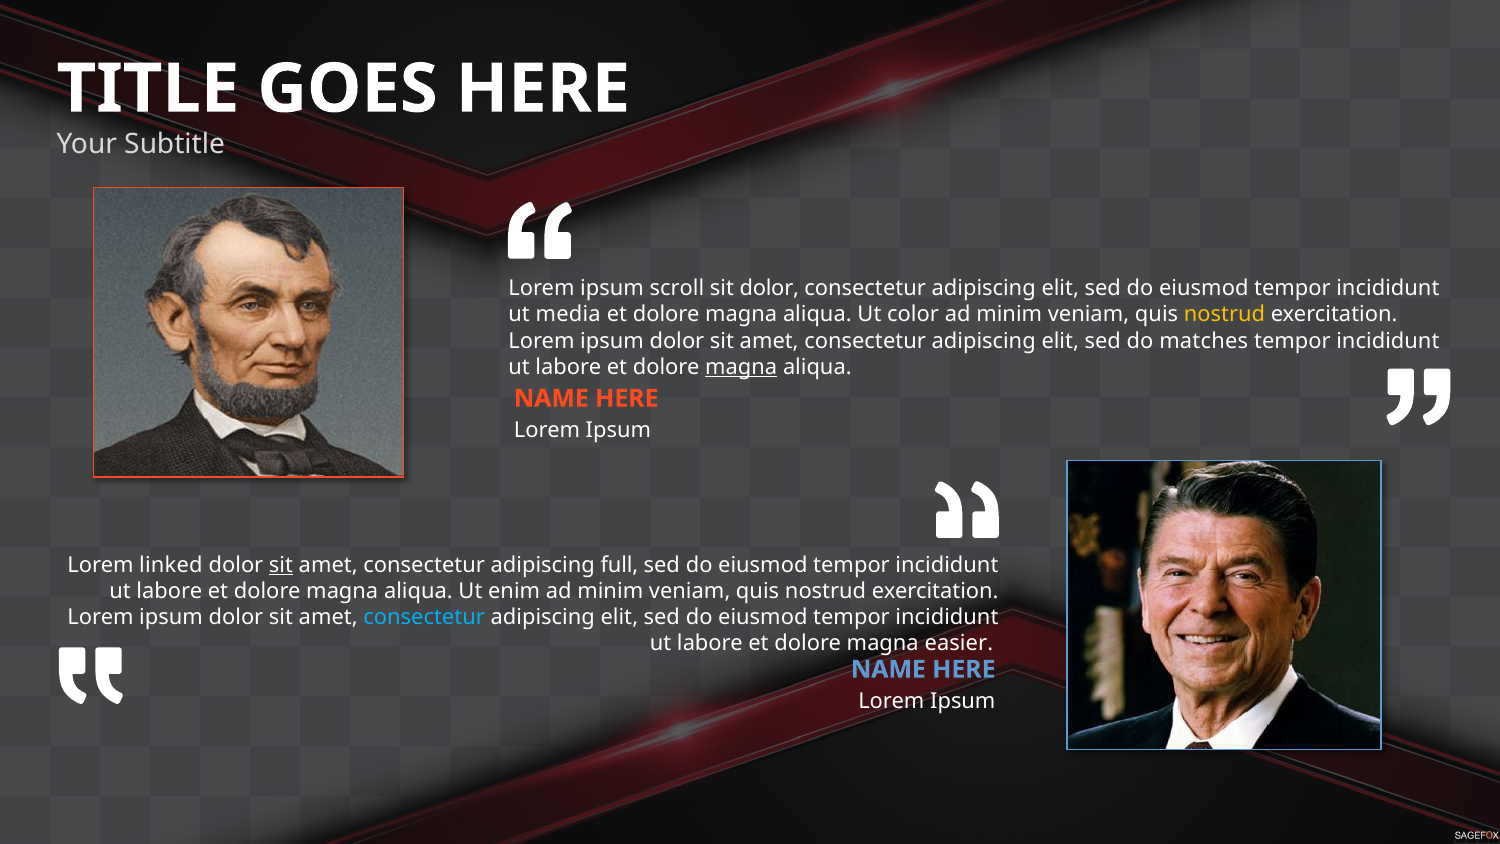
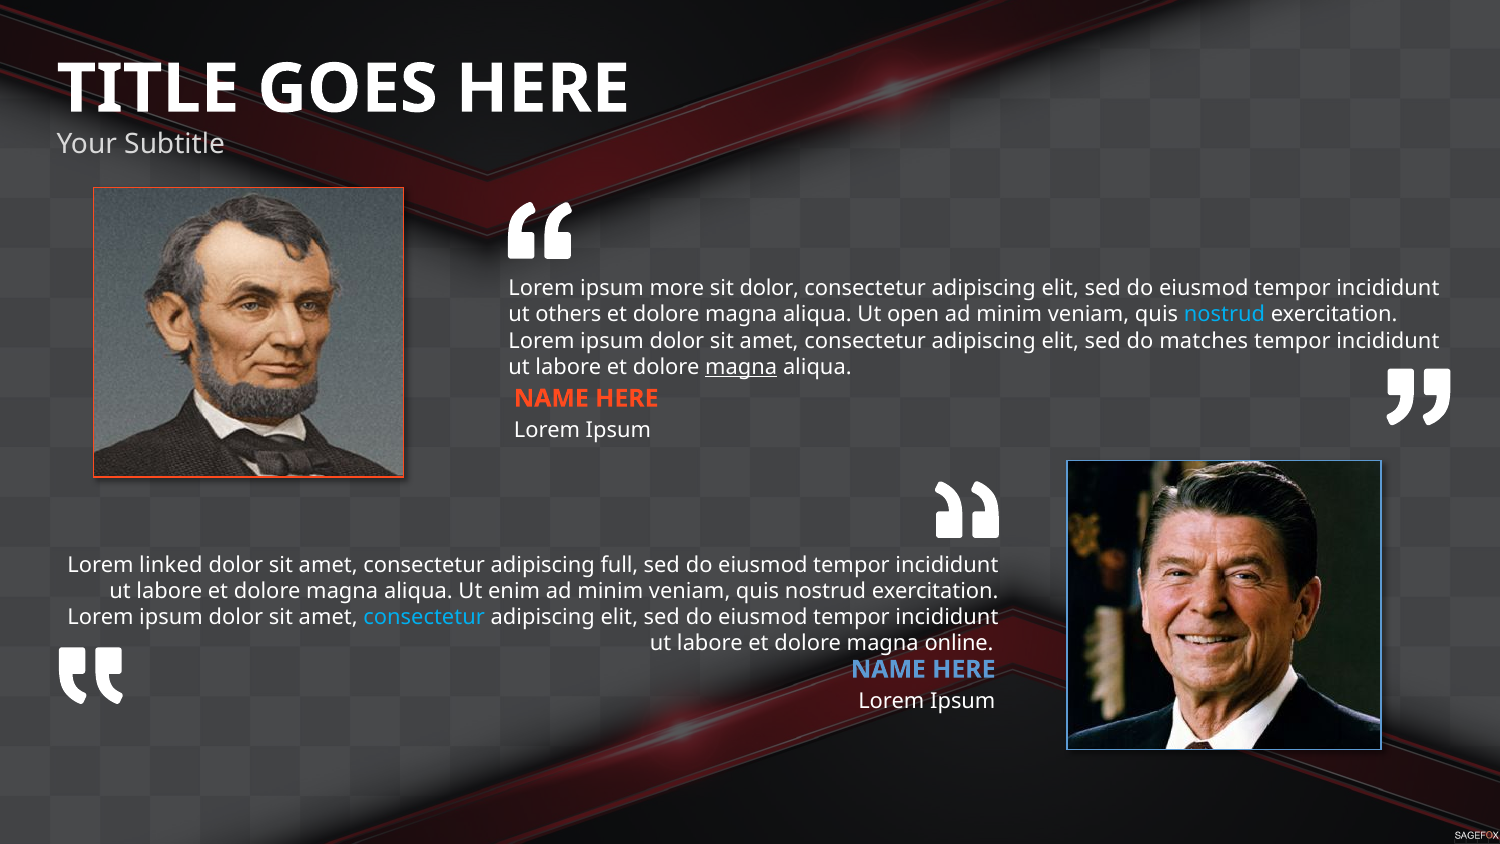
scroll: scroll -> more
media: media -> others
color: color -> open
nostrud at (1224, 315) colour: yellow -> light blue
sit at (281, 565) underline: present -> none
easier: easier -> online
